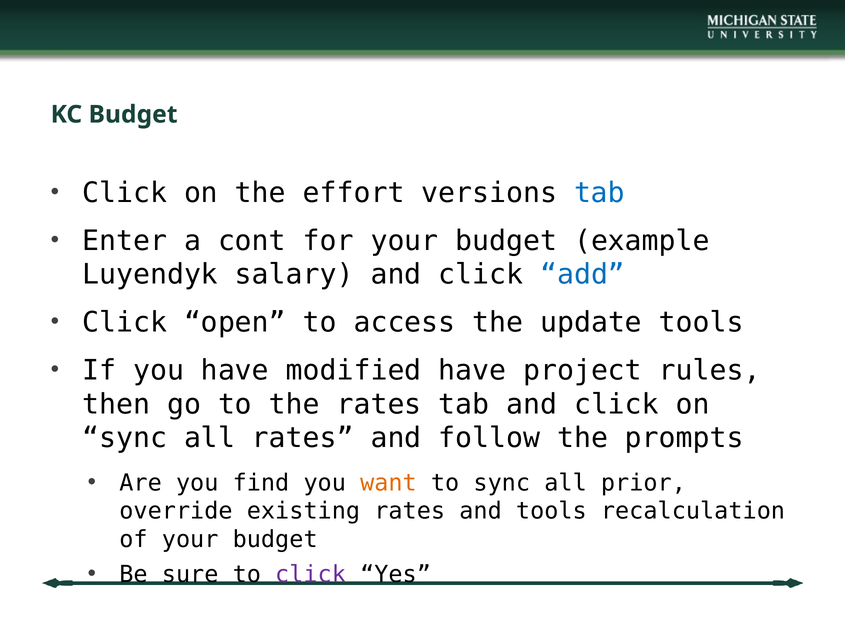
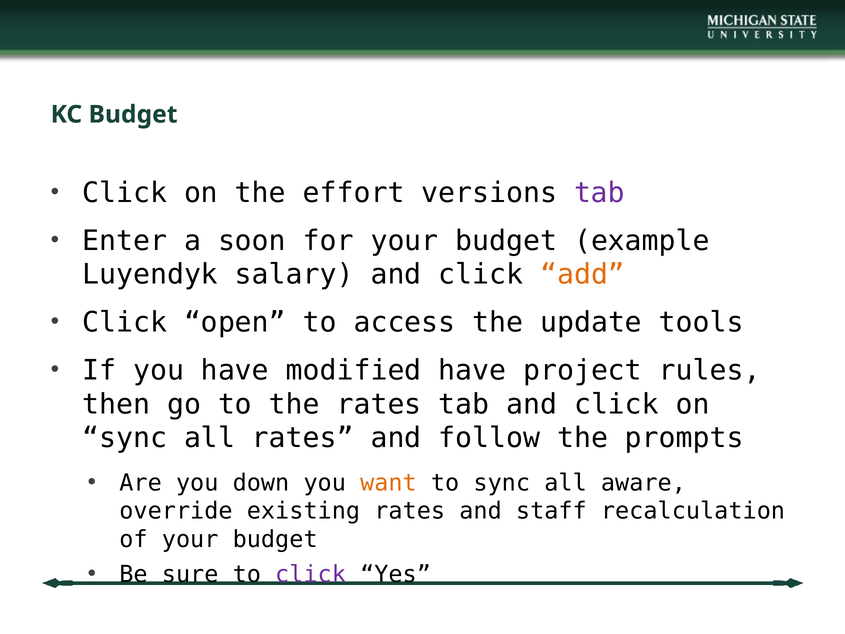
tab at (599, 193) colour: blue -> purple
cont: cont -> soon
add colour: blue -> orange
find: find -> down
prior: prior -> aware
and tools: tools -> staff
